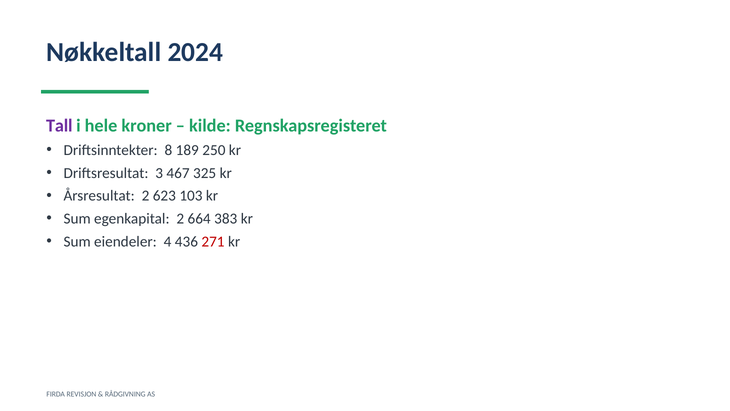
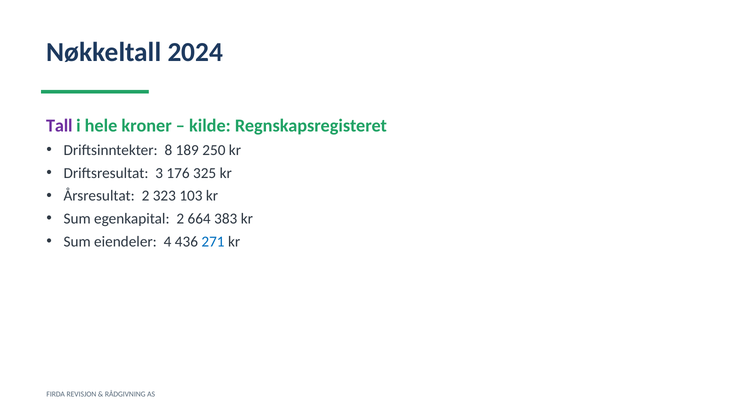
467: 467 -> 176
623: 623 -> 323
271 colour: red -> blue
